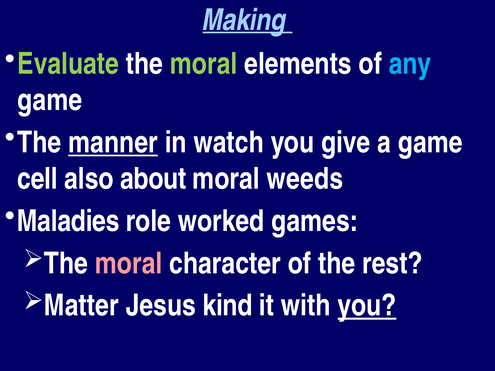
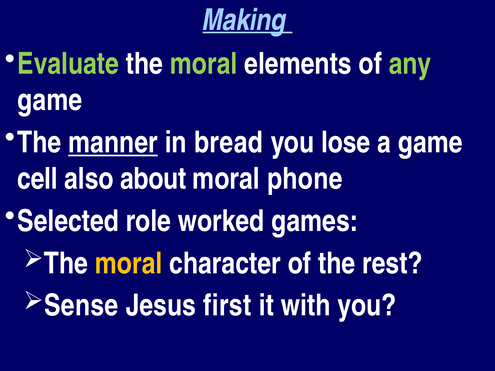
any colour: light blue -> light green
watch: watch -> bread
give: give -> lose
weeds: weeds -> phone
Maladies: Maladies -> Selected
moral at (129, 264) colour: pink -> yellow
Matter: Matter -> Sense
kind: kind -> first
you at (367, 306) underline: present -> none
